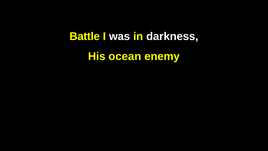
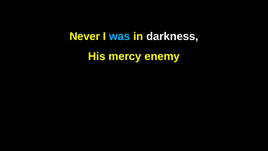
Battle: Battle -> Never
was colour: white -> light blue
ocean: ocean -> mercy
